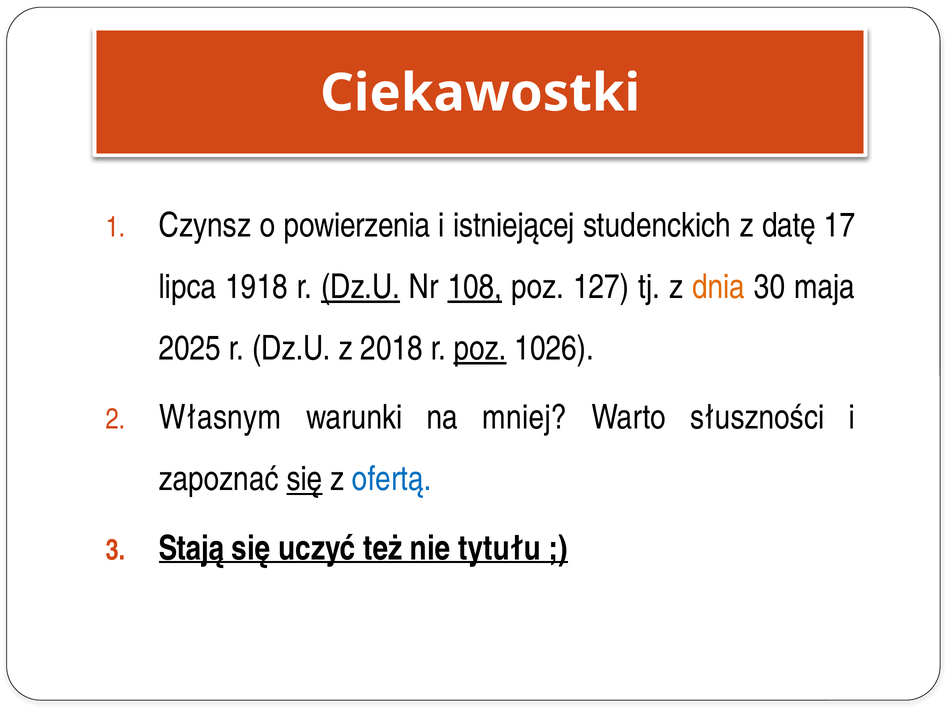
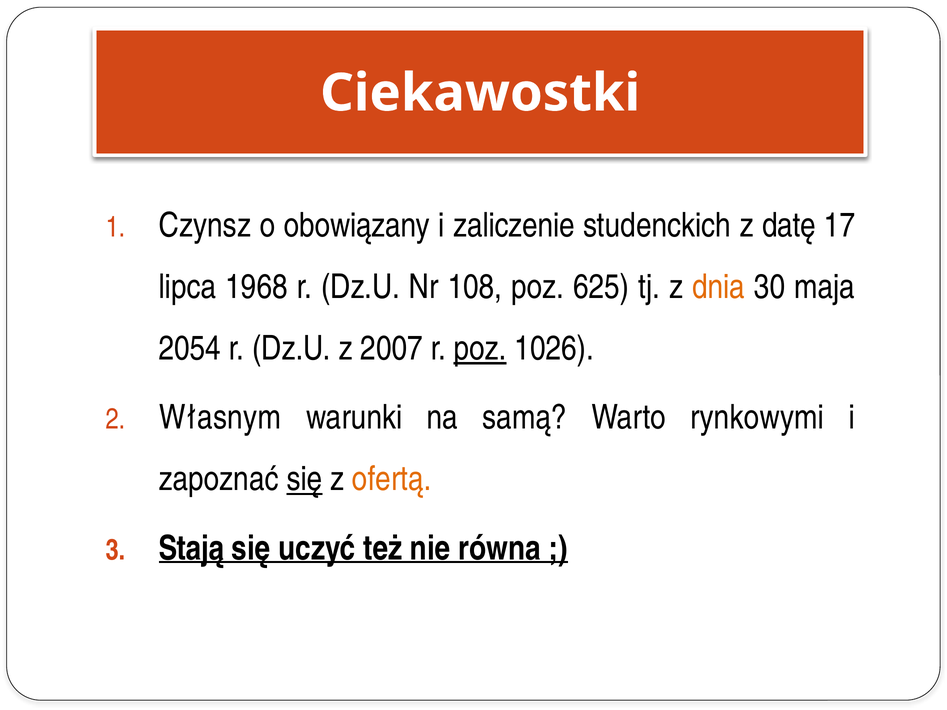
powierzenia: powierzenia -> obowiązany
istniejącej: istniejącej -> zaliczenie
1918: 1918 -> 1968
Dz.U at (361, 287) underline: present -> none
108 underline: present -> none
127: 127 -> 625
2025: 2025 -> 2054
2018: 2018 -> 2007
mniej: mniej -> samą
słuszności: słuszności -> rynkowymi
ofertą colour: blue -> orange
tytułu: tytułu -> równa
